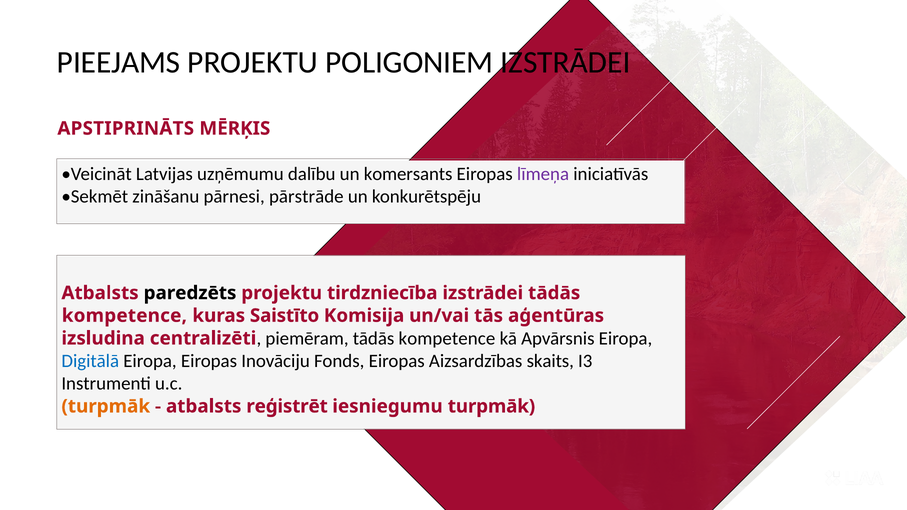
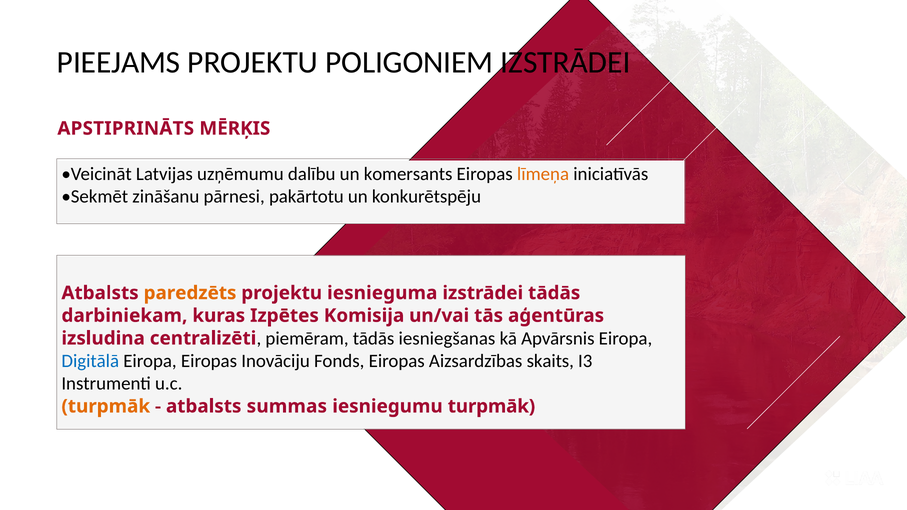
līmeņa colour: purple -> orange
pārstrāde: pārstrāde -> pakārtotu
paredzēts colour: black -> orange
tirdzniecība: tirdzniecība -> iesnieguma
kompetence at (124, 316): kompetence -> darbiniekam
Saistīto: Saistīto -> Izpētes
piemēram tādās kompetence: kompetence -> iesniegšanas
reģistrēt: reģistrēt -> summas
